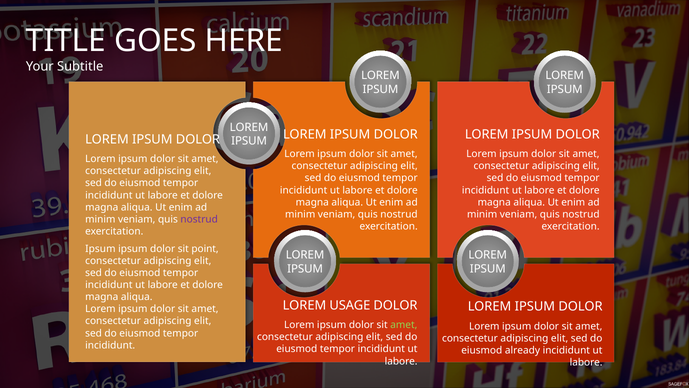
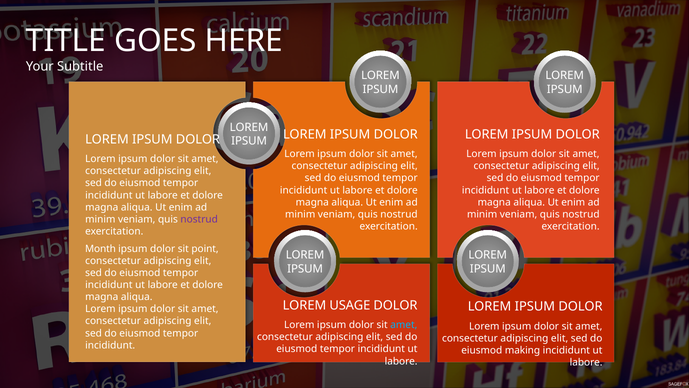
Ipsum at (100, 248): Ipsum -> Month
amet at (404, 325) colour: light green -> light blue
already: already -> making
